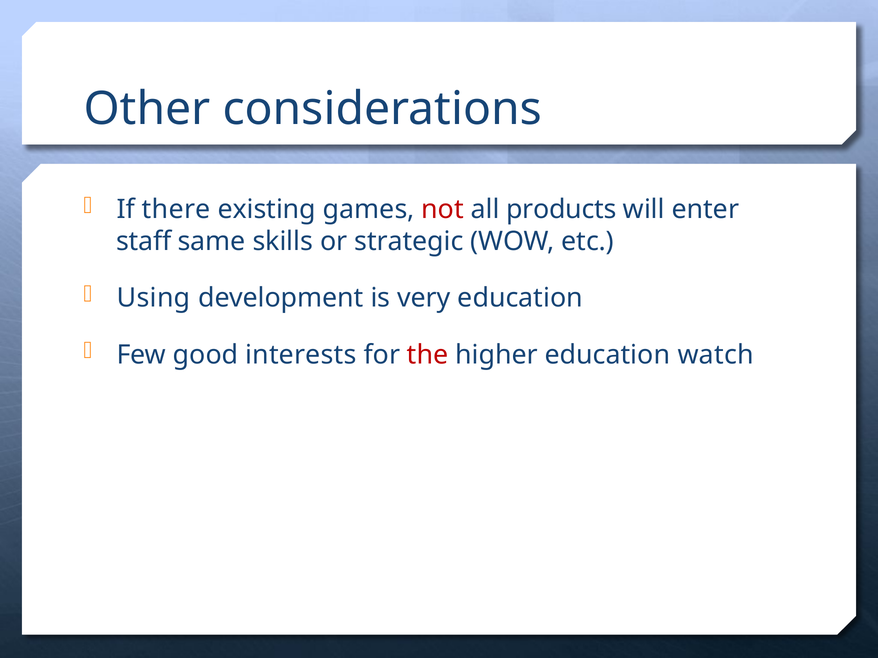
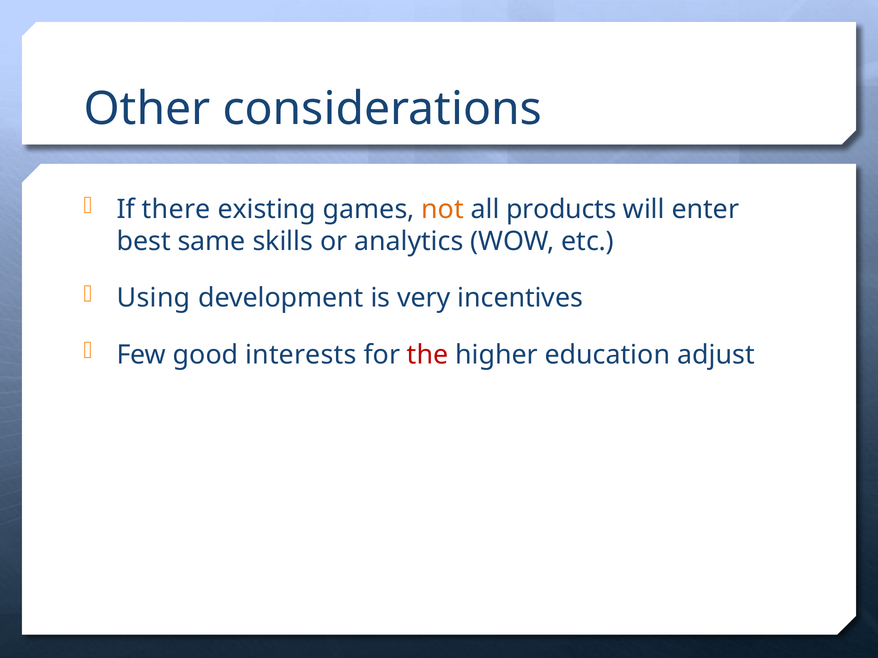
not colour: red -> orange
staff: staff -> best
strategic: strategic -> analytics
very education: education -> incentives
watch: watch -> adjust
